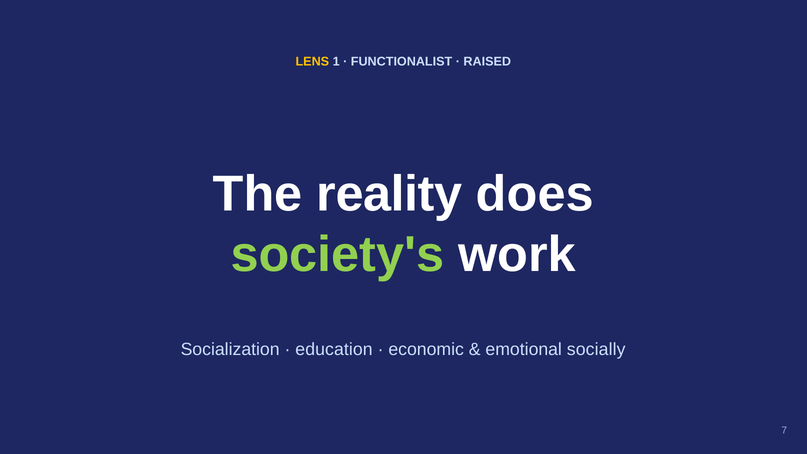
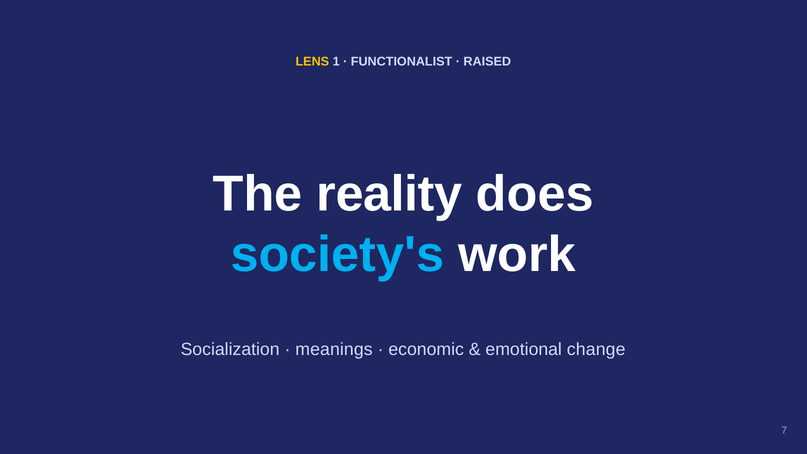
society's colour: light green -> light blue
education: education -> meanings
socially: socially -> change
